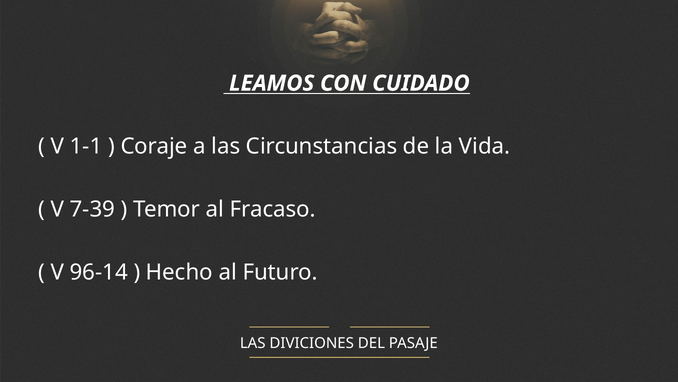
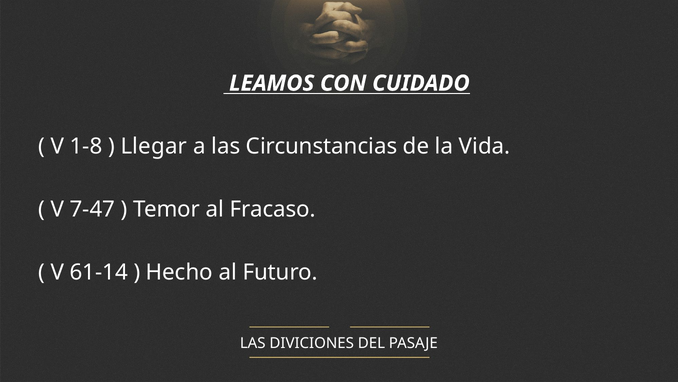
1-1: 1-1 -> 1-8
Coraje: Coraje -> Llegar
7-39: 7-39 -> 7-47
96-14: 96-14 -> 61-14
